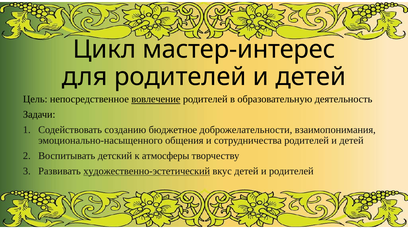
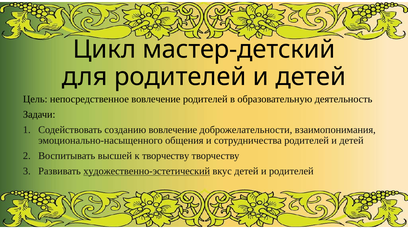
мастер-интерес: мастер-интерес -> мастер-детский
вовлечение at (156, 99) underline: present -> none
созданию бюджетное: бюджетное -> вовлечение
детский: детский -> высшей
к атмосферы: атмосферы -> творчеству
